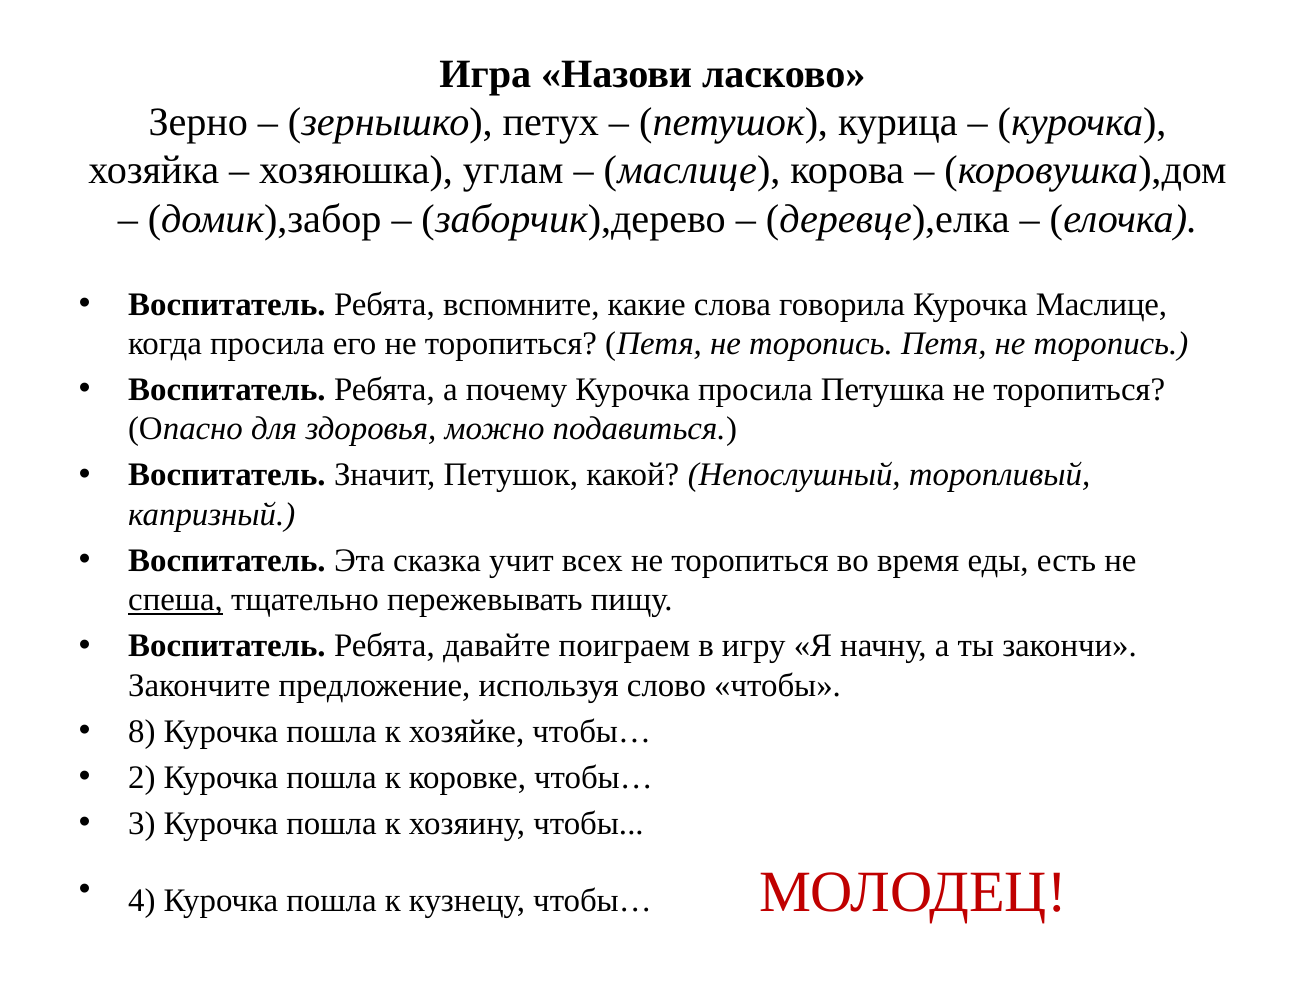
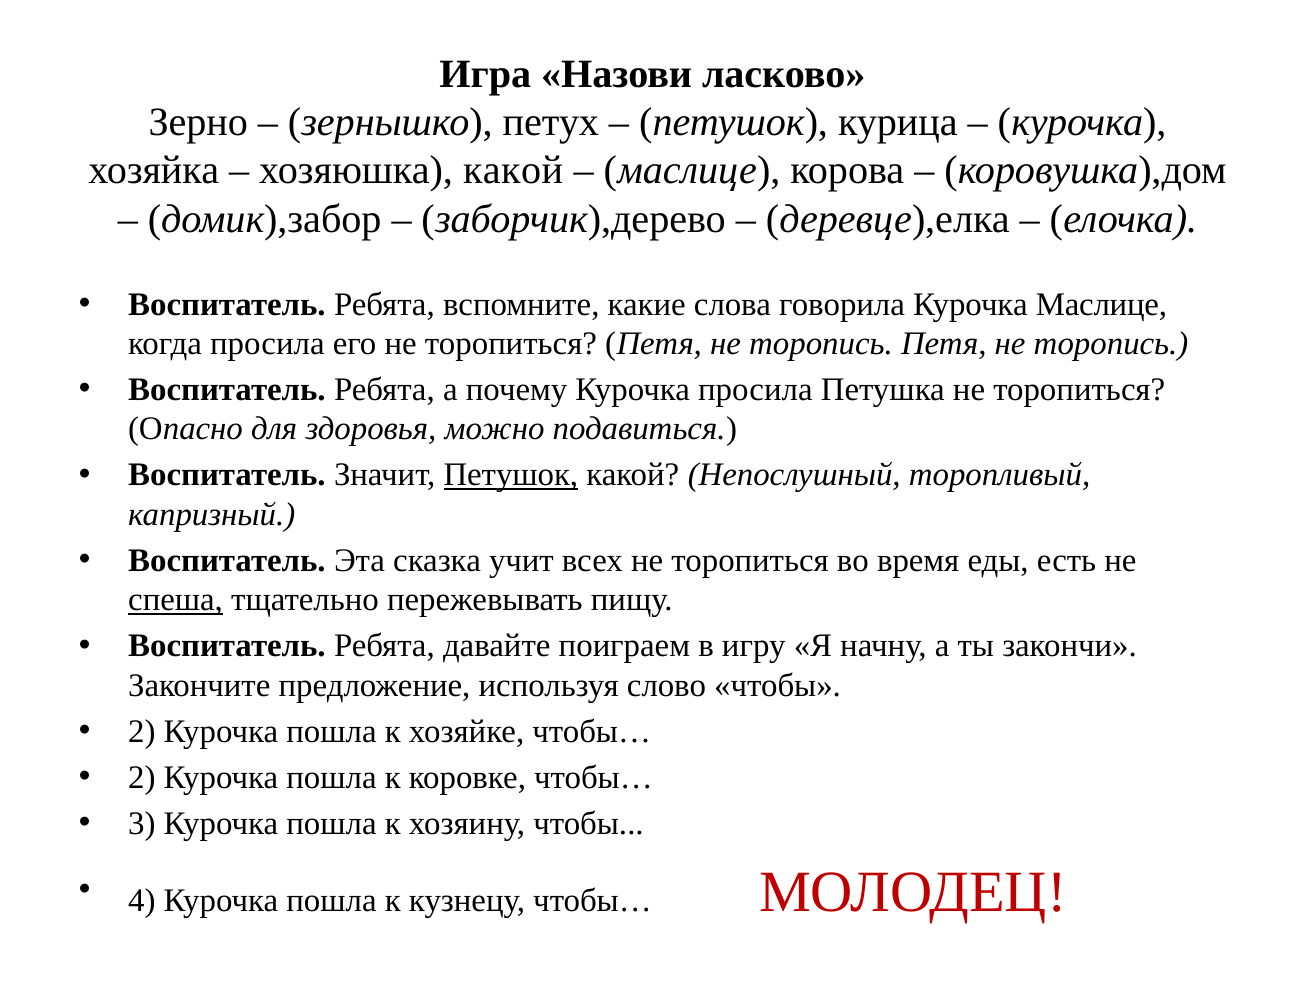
хозяюшка углам: углам -> какой
Петушок at (511, 475) underline: none -> present
8 at (142, 732): 8 -> 2
